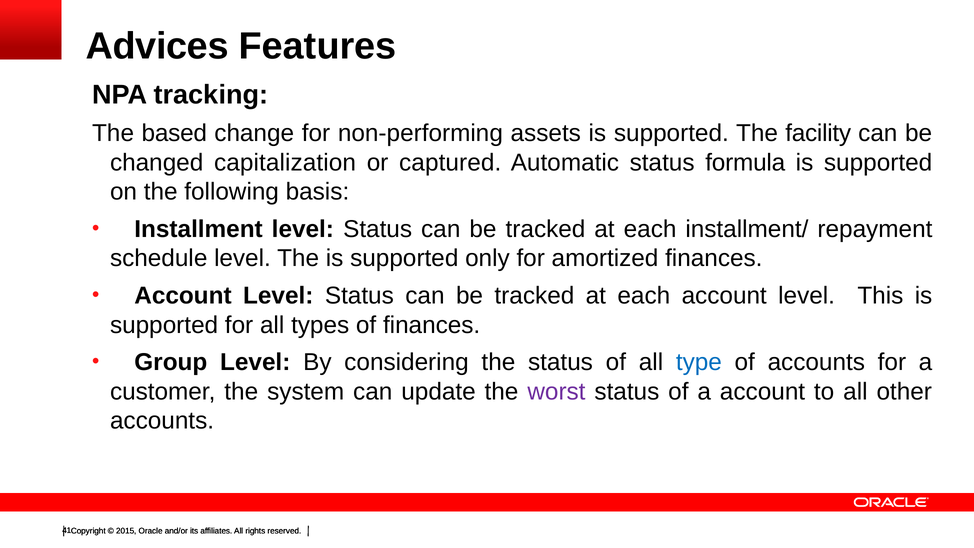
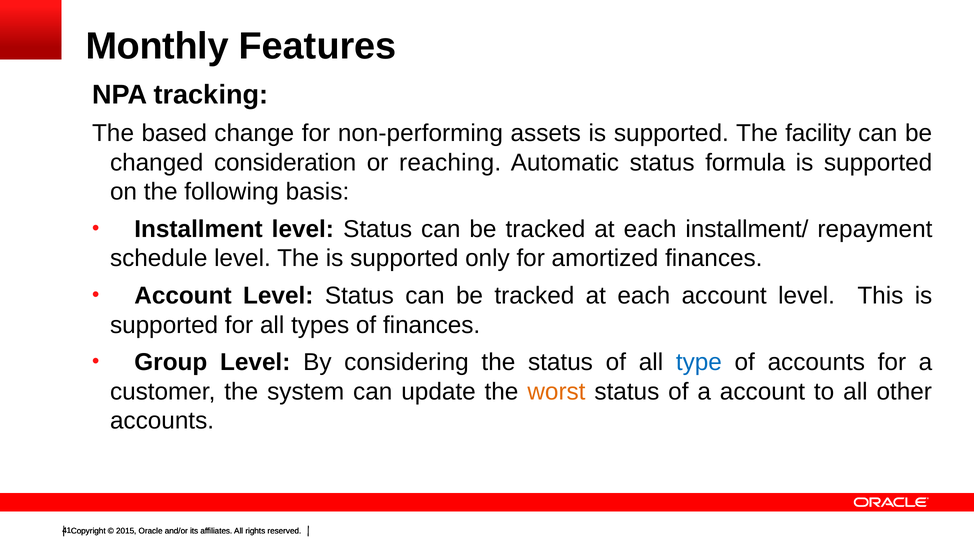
Advices: Advices -> Monthly
capitalization: capitalization -> consideration
captured: captured -> reaching
worst colour: purple -> orange
